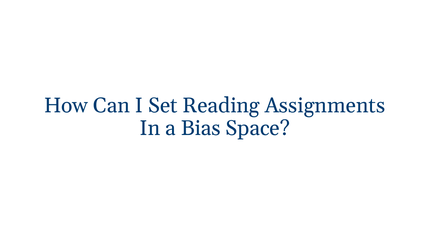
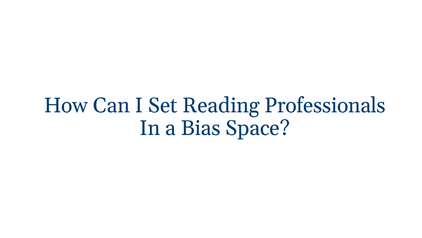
Assignments: Assignments -> Professionals
